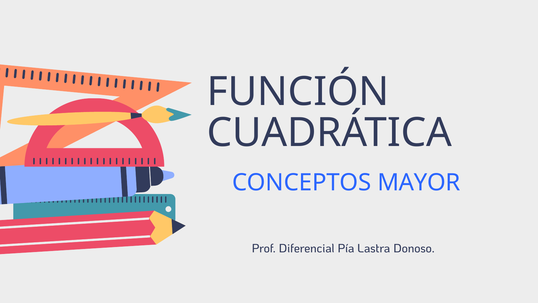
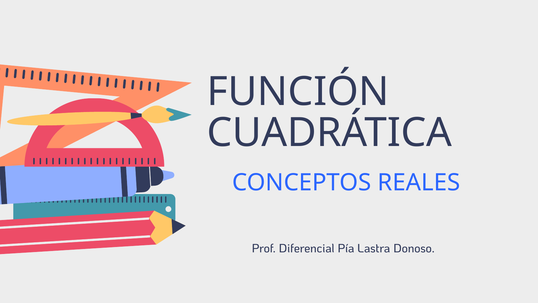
MAYOR: MAYOR -> REALES
